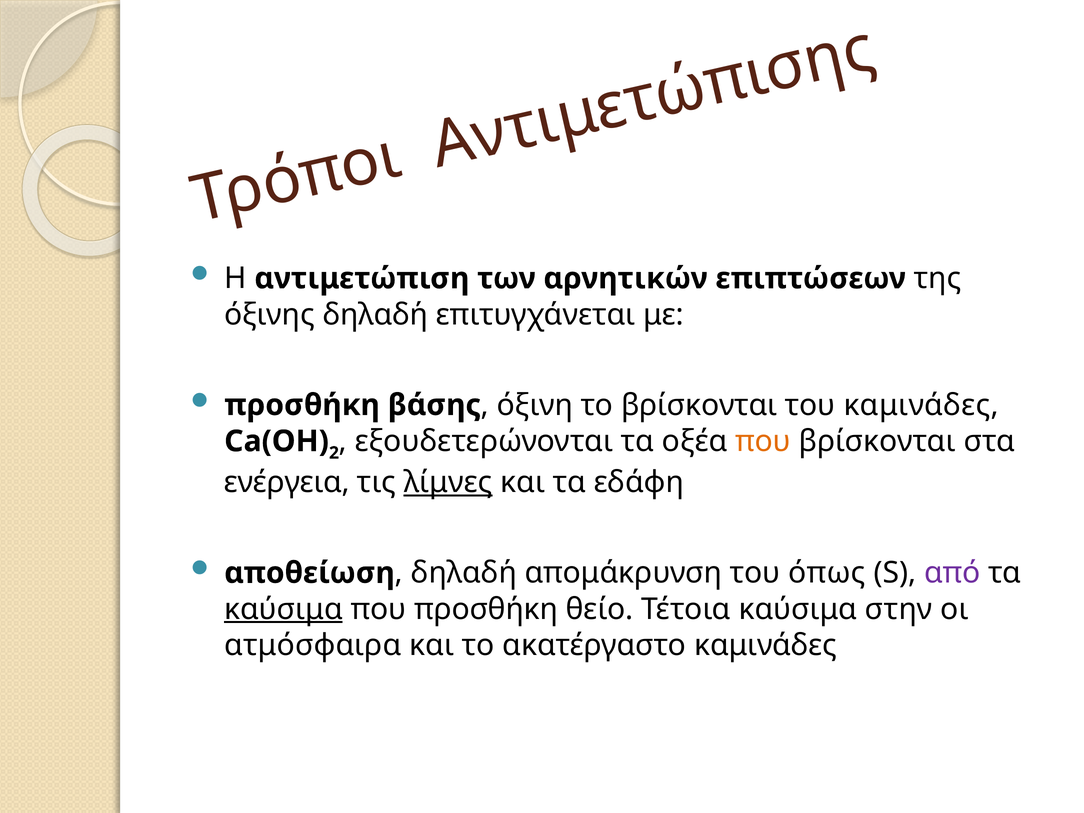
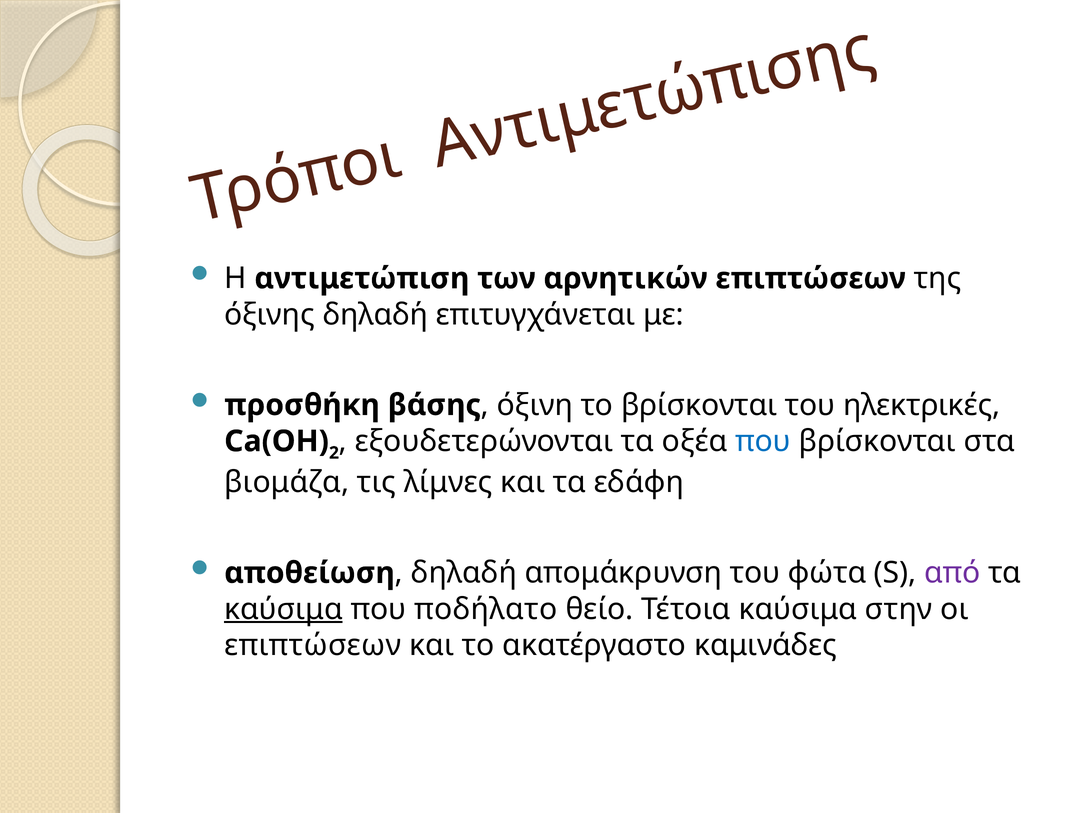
του καμινάδες: καμινάδες -> ηλεκτρικές
που at (763, 441) colour: orange -> blue
ενέργεια: ενέργεια -> βιομάζα
λίμνες underline: present -> none
όπως: όπως -> φώτα
που προσθήκη: προσθήκη -> ποδήλατο
ατμόσφαιρα at (313, 645): ατμόσφαιρα -> επιπτώσεων
